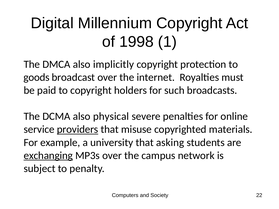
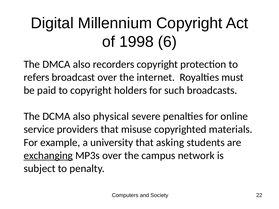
1: 1 -> 6
implicitly: implicitly -> recorders
goods: goods -> refers
providers underline: present -> none
